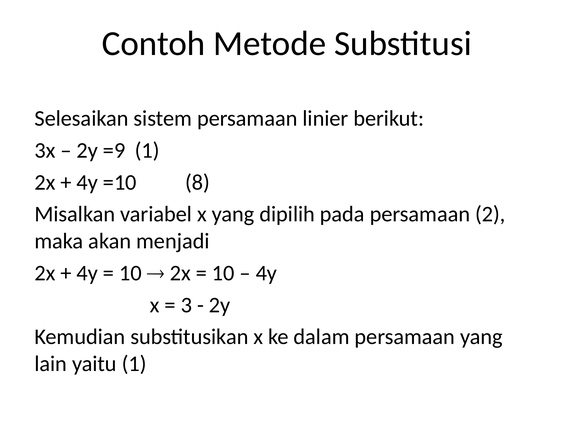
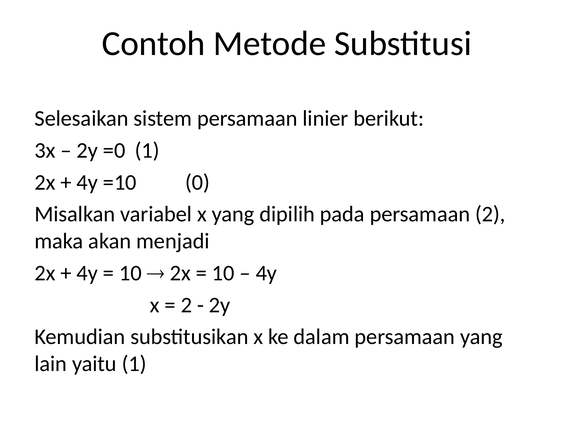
=9: =9 -> =0
8: 8 -> 0
3 at (186, 305): 3 -> 2
